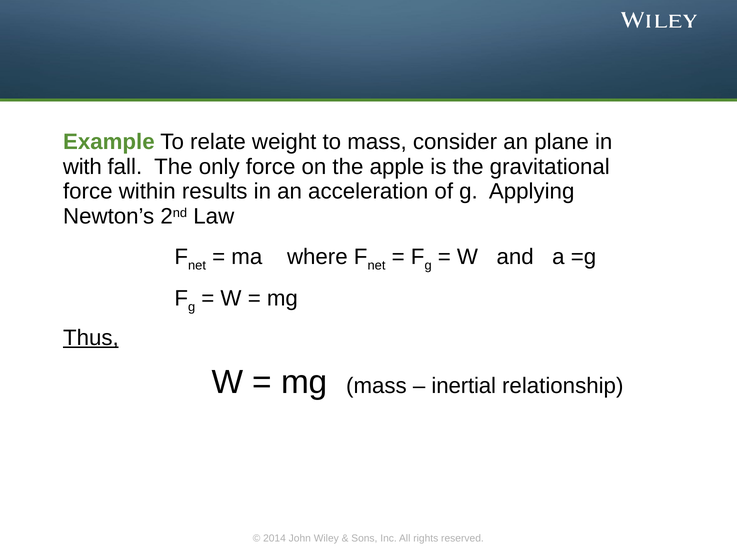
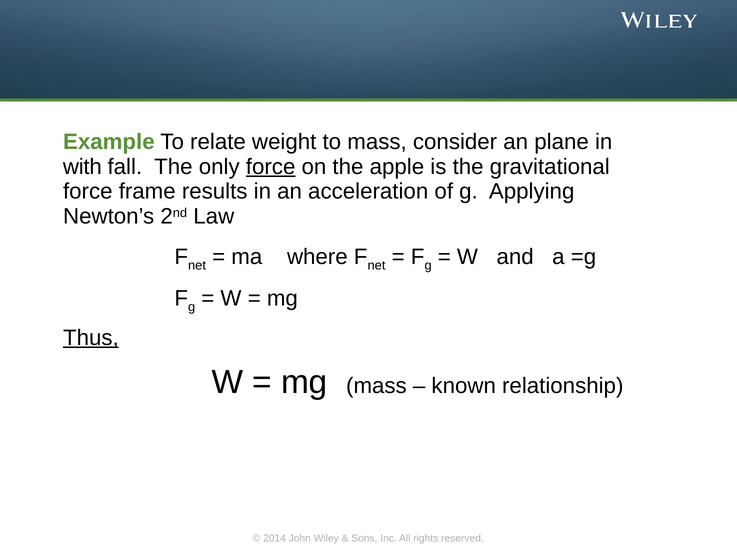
force at (271, 167) underline: none -> present
within: within -> frame
inertial: inertial -> known
